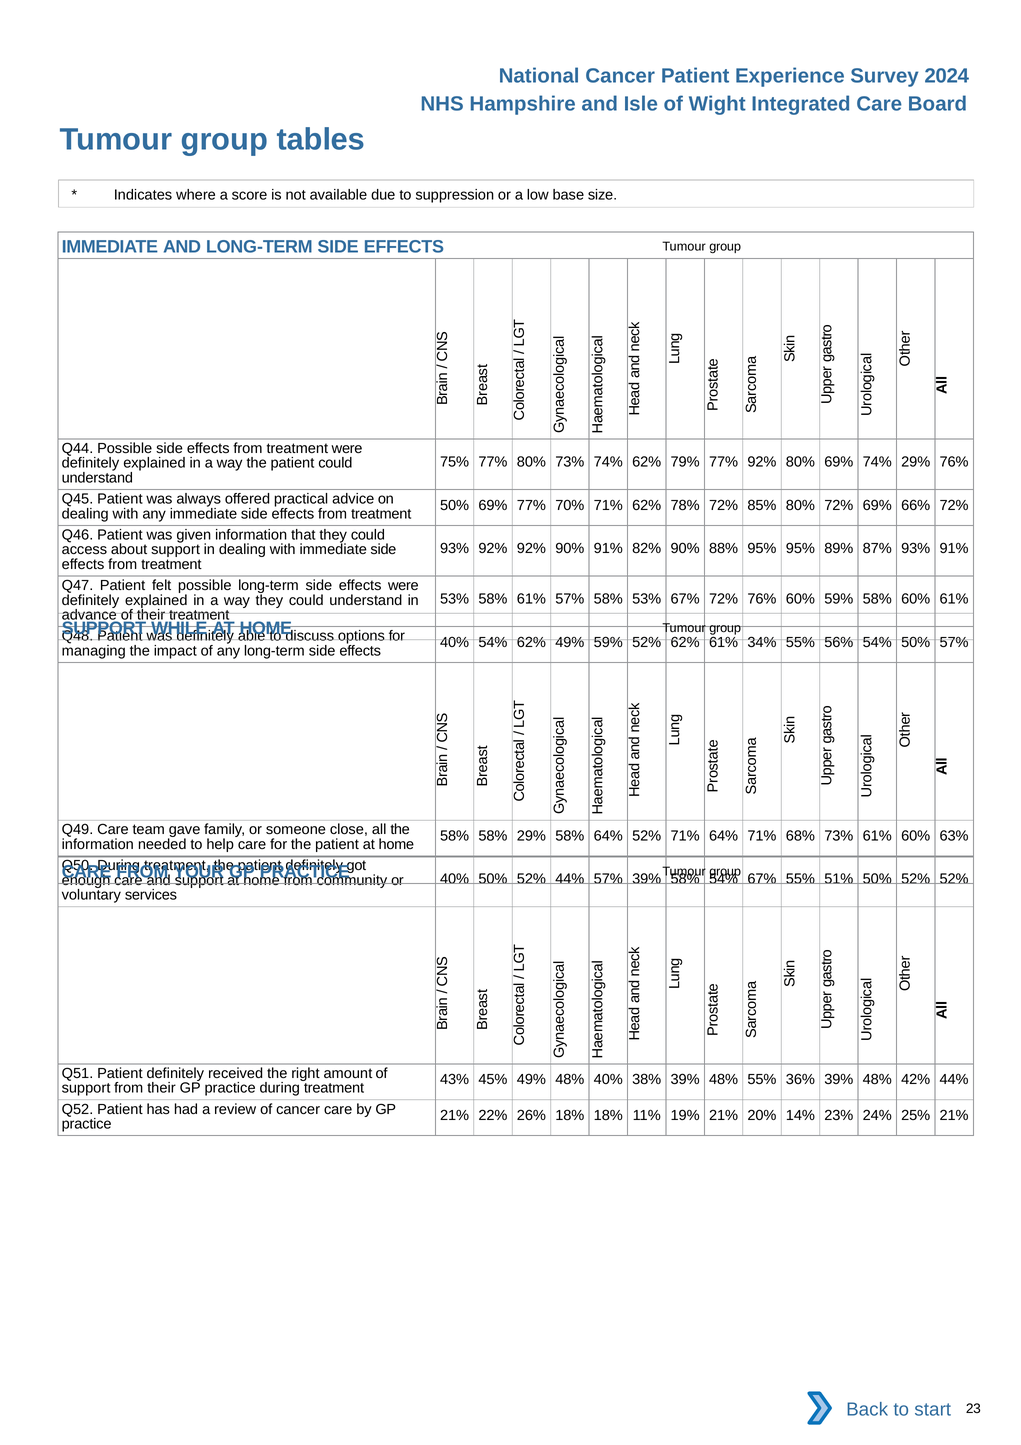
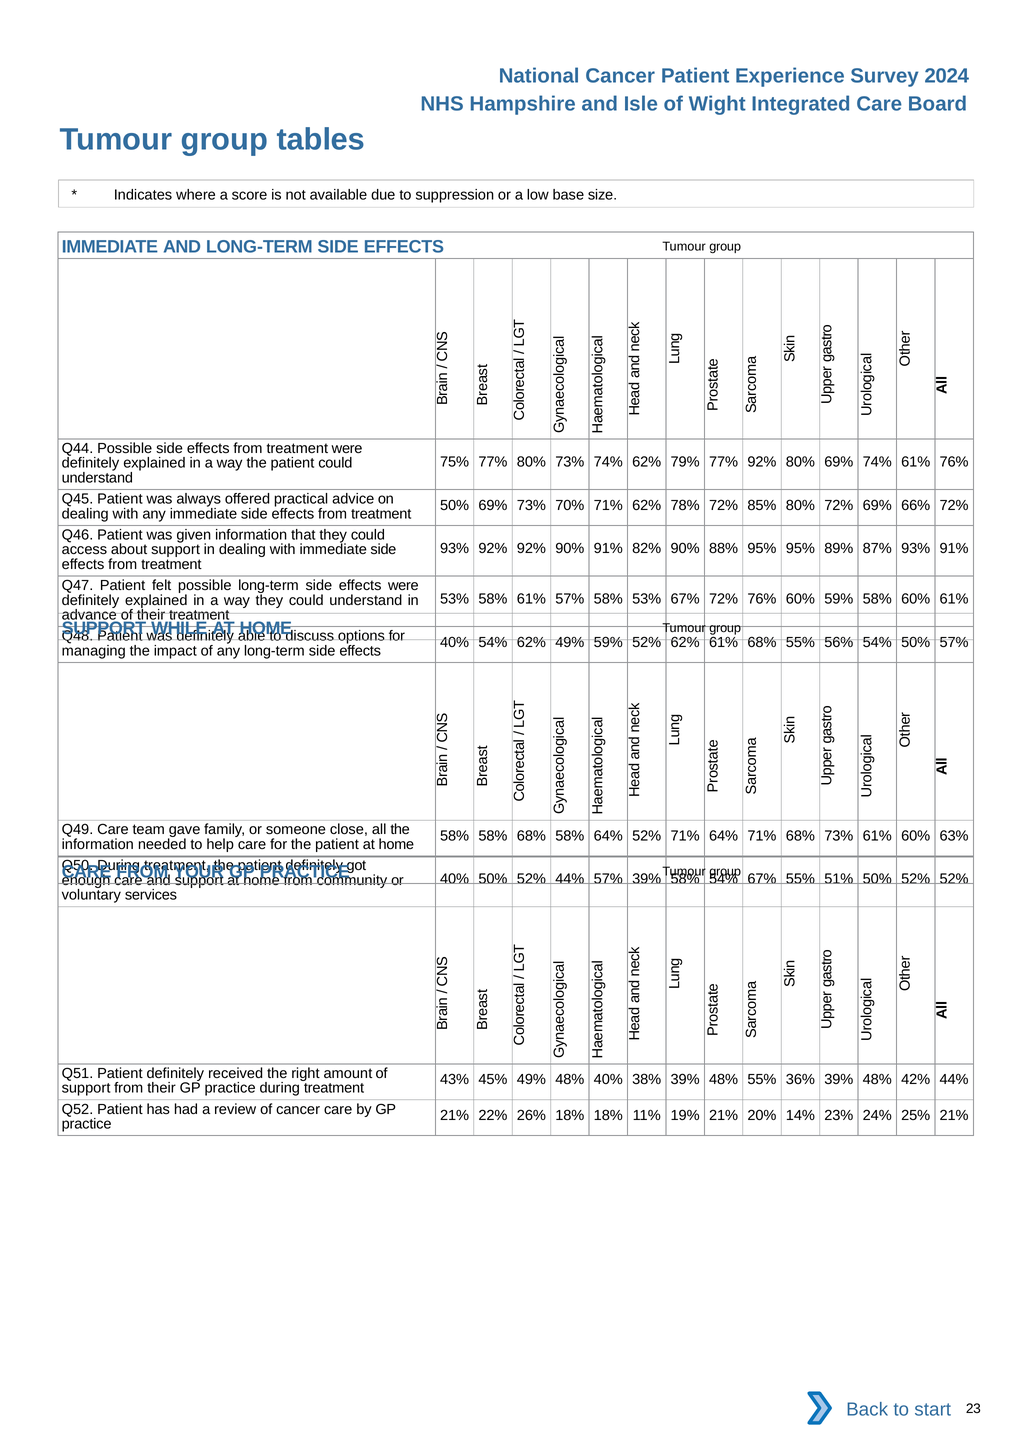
74% 29%: 29% -> 61%
69% 77%: 77% -> 73%
61% 34%: 34% -> 68%
58% 29%: 29% -> 68%
